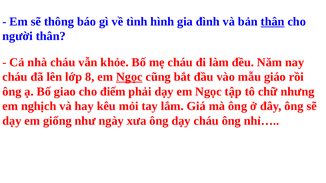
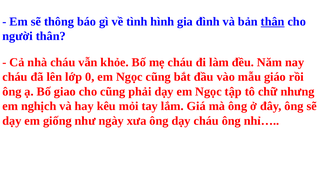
8: 8 -> 0
Ngọc at (129, 77) underline: present -> none
cho điếm: điếm -> cũng
